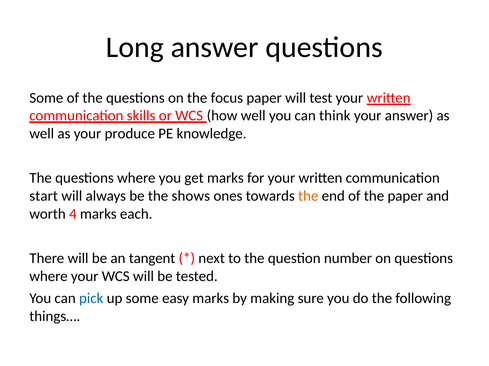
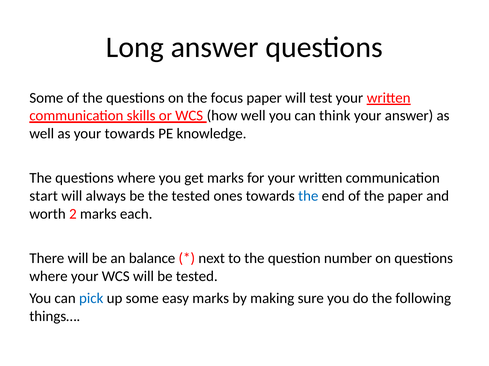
your produce: produce -> towards
the shows: shows -> tested
the at (308, 196) colour: orange -> blue
4: 4 -> 2
tangent: tangent -> balance
